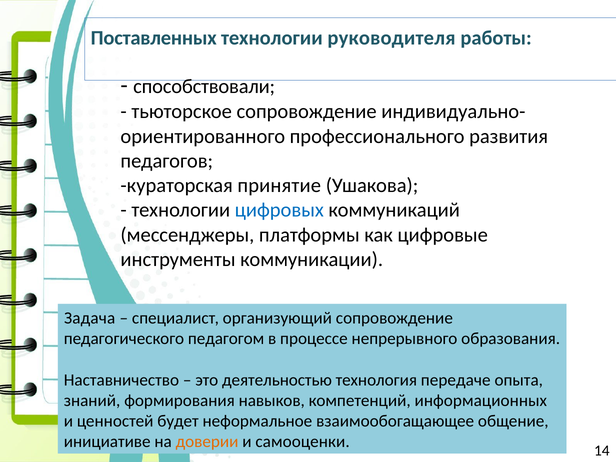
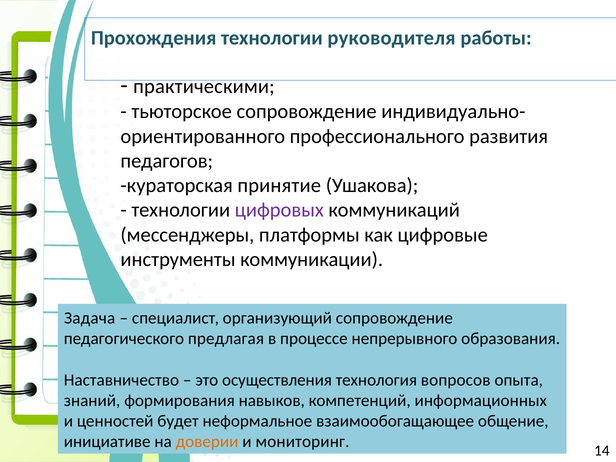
Поставленных: Поставленных -> Прохождения
способствовали: способствовали -> практическими
цифровых colour: blue -> purple
педагогом: педагогом -> предлагая
деятельностью: деятельностью -> осуществления
передаче: передаче -> вопросов
самооценки: самооценки -> мониторинг
